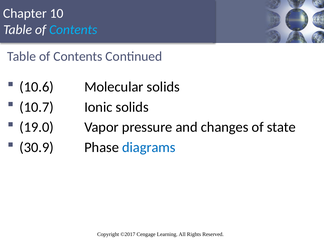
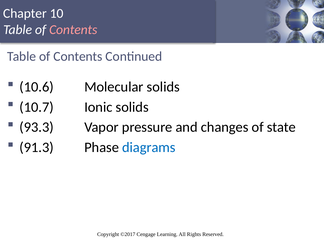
Contents at (73, 30) colour: light blue -> pink
19.0: 19.0 -> 93.3
30.9: 30.9 -> 91.3
